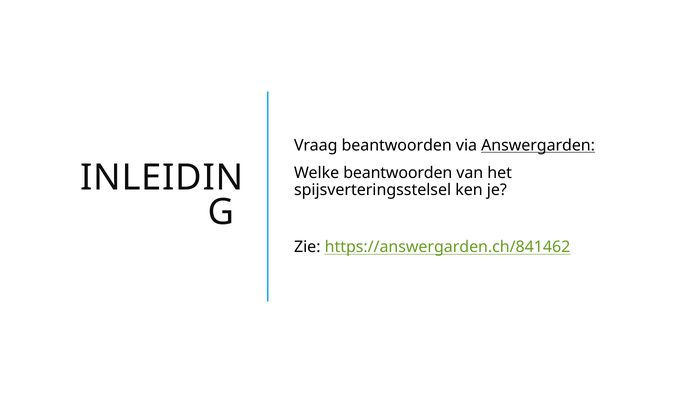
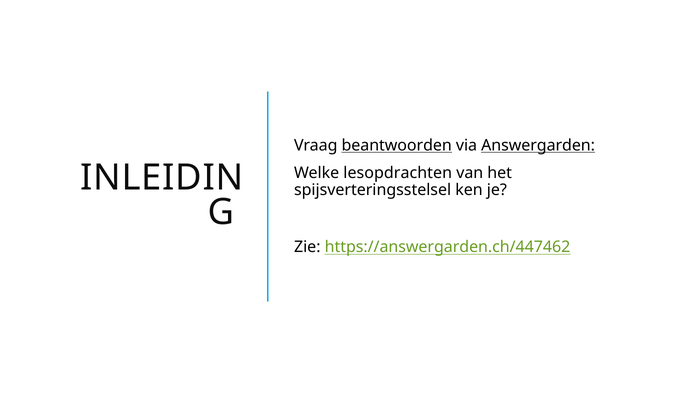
beantwoorden at (397, 145) underline: none -> present
Welke beantwoorden: beantwoorden -> lesopdrachten
https://answergarden.ch/841462: https://answergarden.ch/841462 -> https://answergarden.ch/447462
